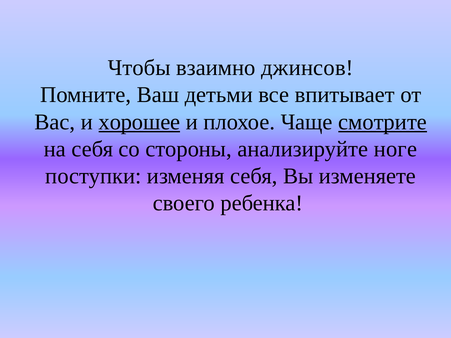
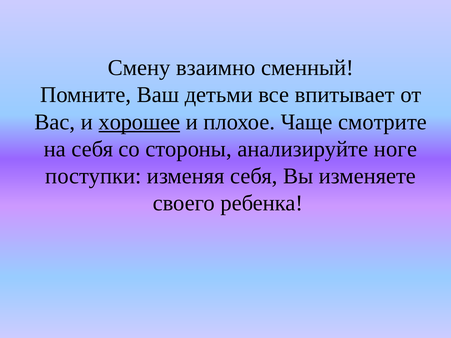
Чтобы: Чтобы -> Смену
джинсов: джинсов -> сменный
смотрите underline: present -> none
